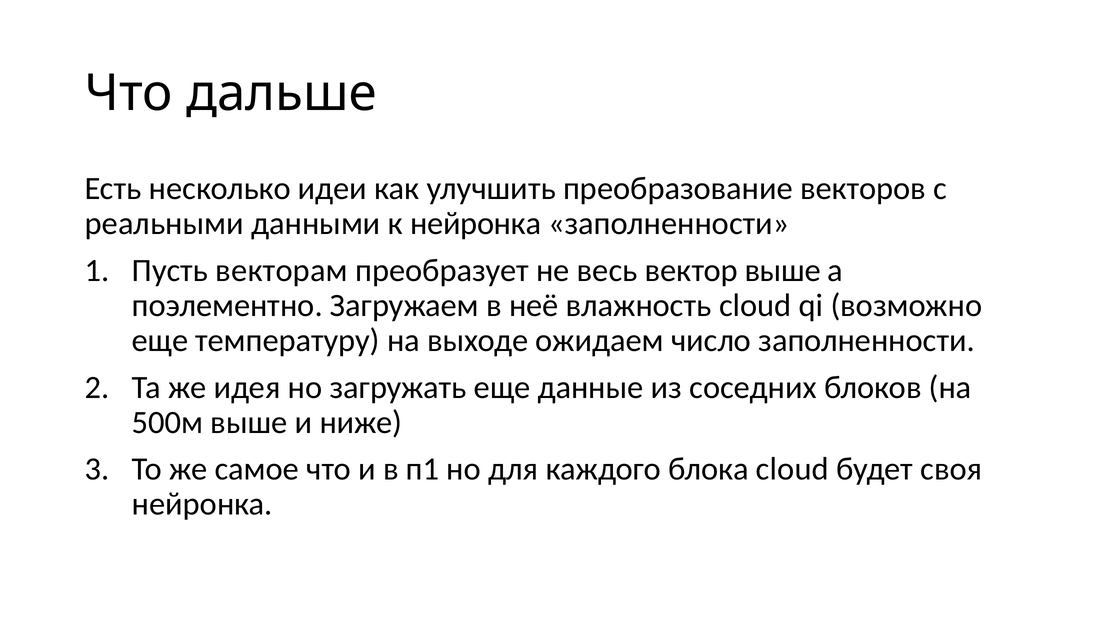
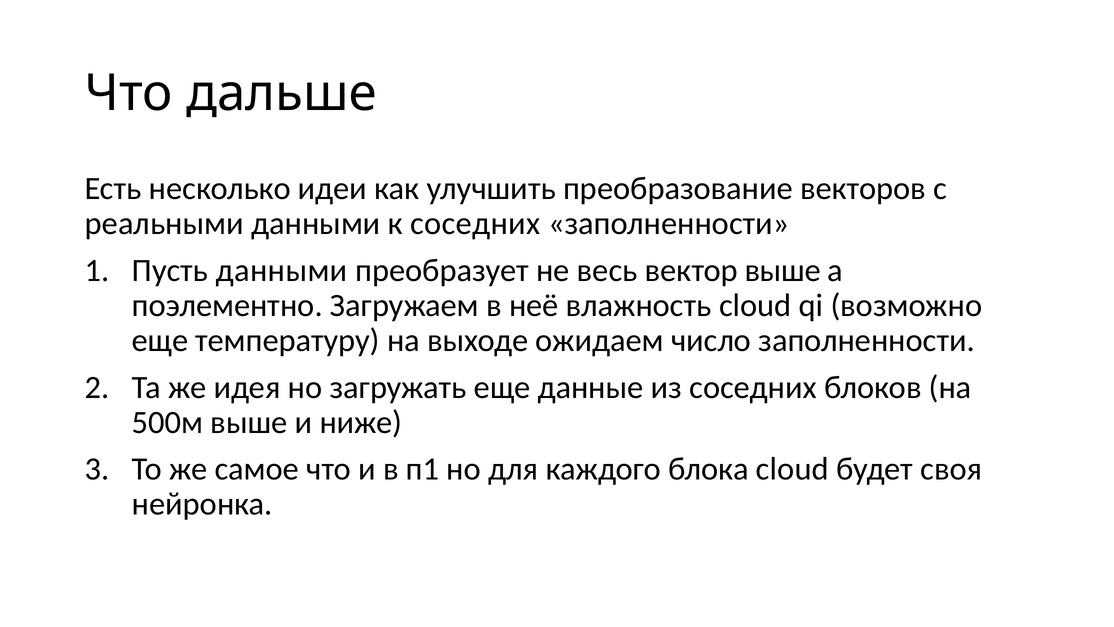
к нейронка: нейронка -> соседних
Пусть векторам: векторам -> данными
